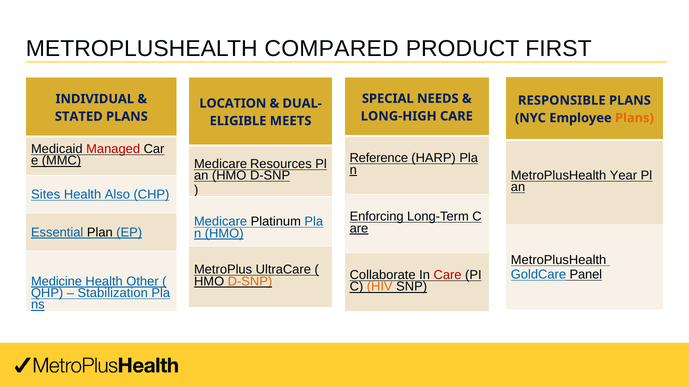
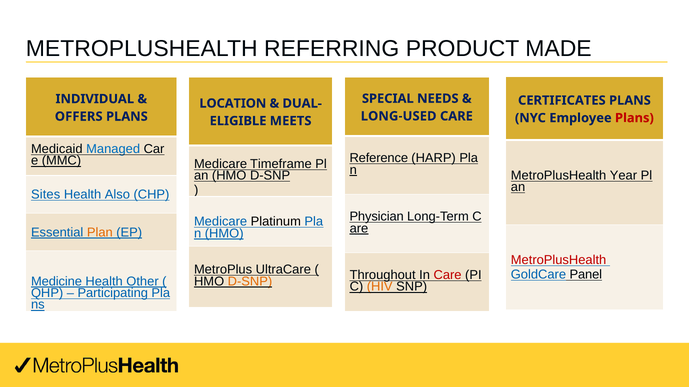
COMPARED: COMPARED -> REFERRING
FIRST: FIRST -> MADE
RESPONSIBLE: RESPONSIBLE -> CERTIFICATES
LONG-HIGH: LONG-HIGH -> LONG-USED
STATED: STATED -> OFFERS
Plans at (634, 118) colour: orange -> red
Managed colour: red -> blue
Resources: Resources -> Timeframe
Enforcing: Enforcing -> Physician
Plan colour: black -> orange
MetroPlusHealth at (559, 261) colour: black -> red
Collaborate: Collaborate -> Throughout
Stabilization: Stabilization -> Participating
